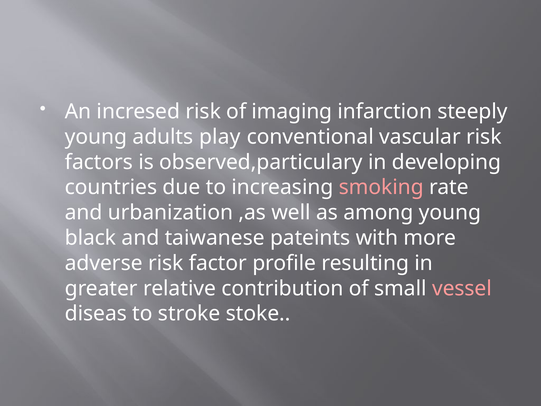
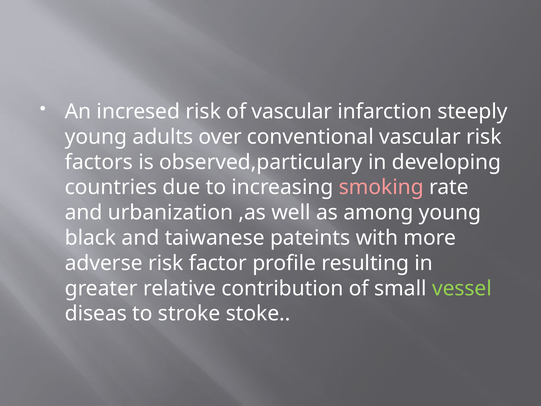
of imaging: imaging -> vascular
play: play -> over
vessel colour: pink -> light green
